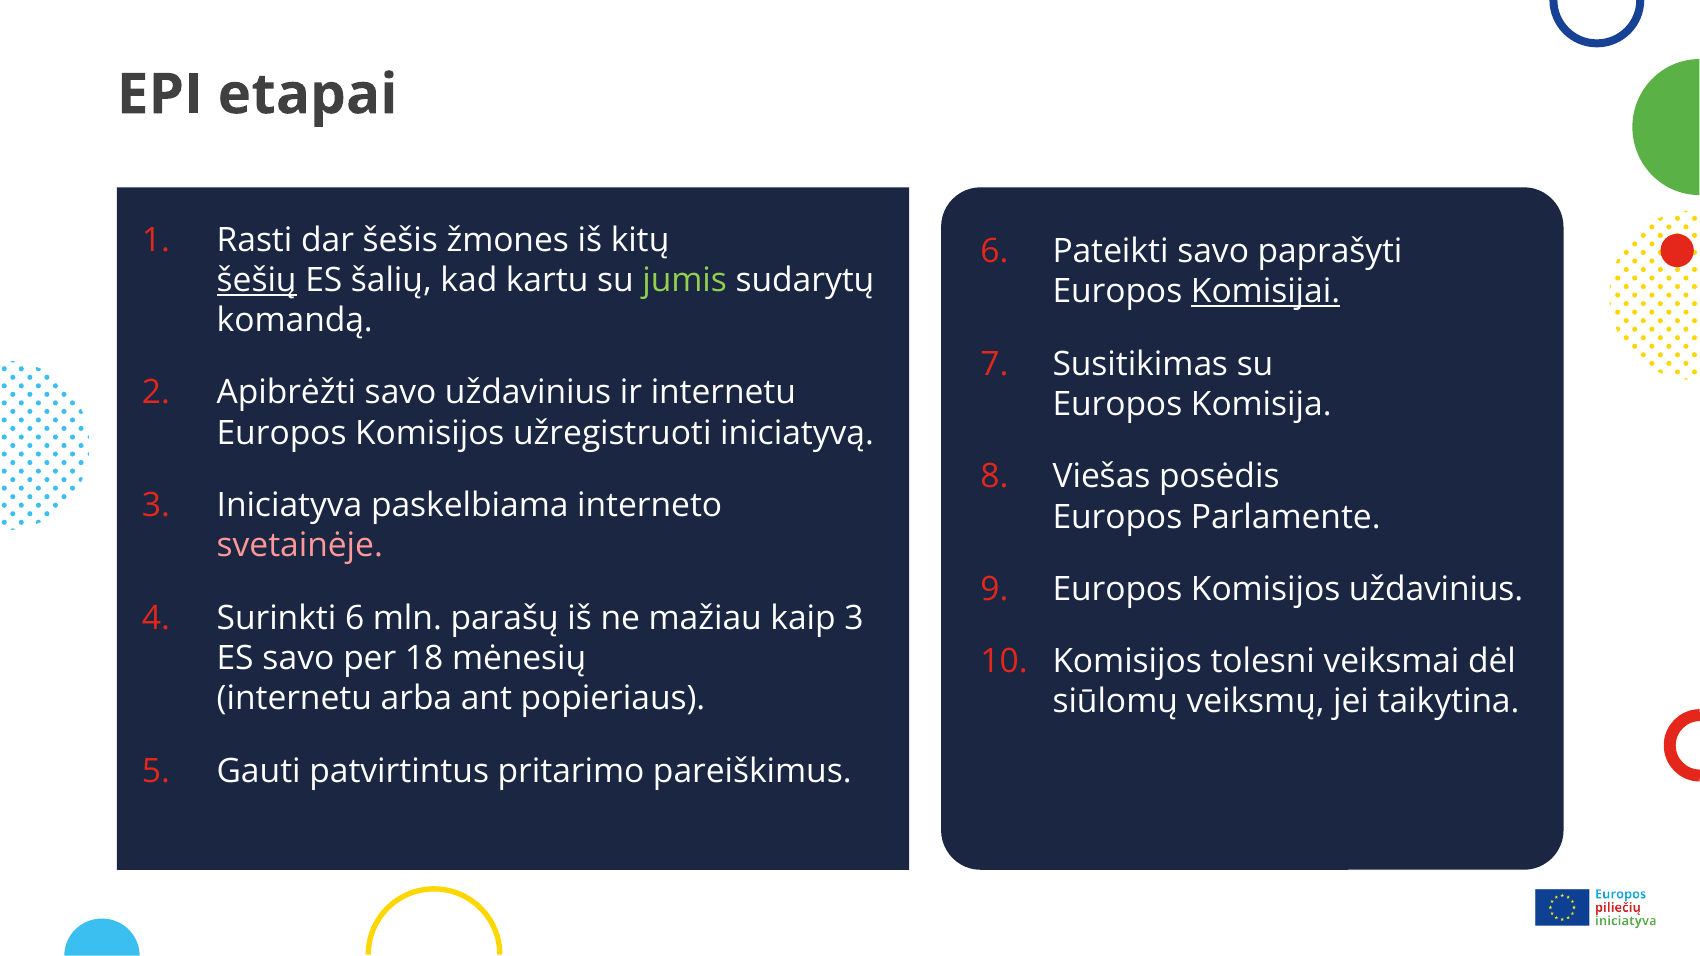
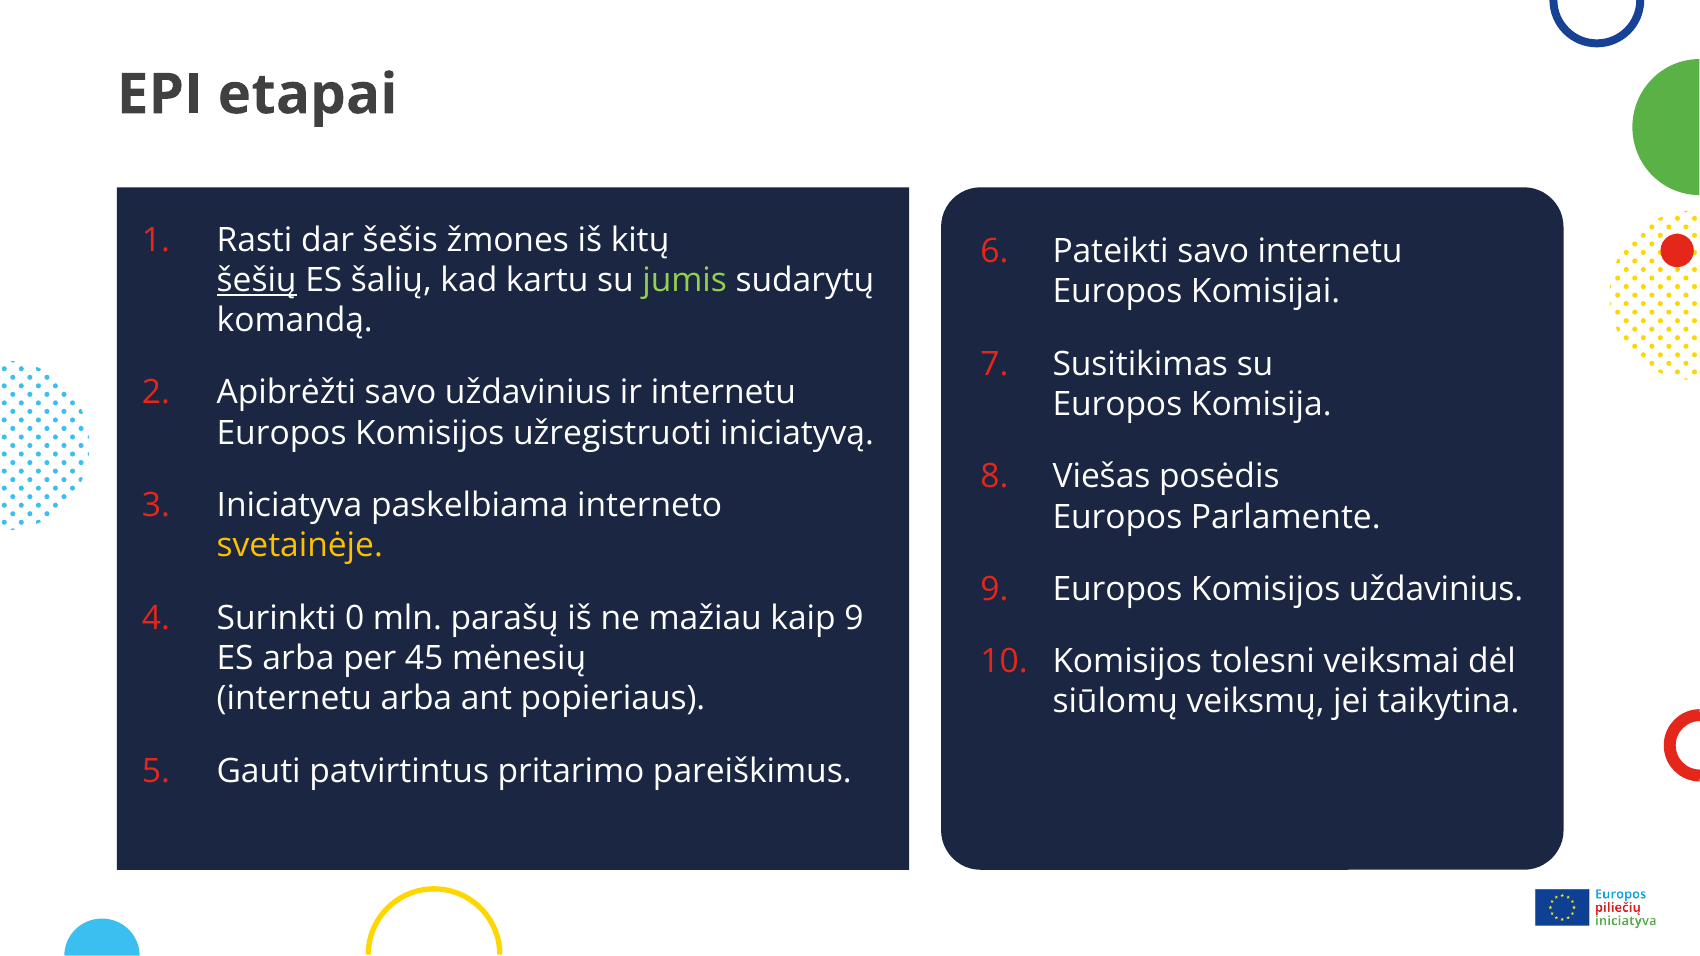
savo paprašyti: paprašyti -> internetu
Komisijai underline: present -> none
svetainėje colour: pink -> yellow
Surinkti 6: 6 -> 0
kaip 3: 3 -> 9
ES savo: savo -> arba
18: 18 -> 45
